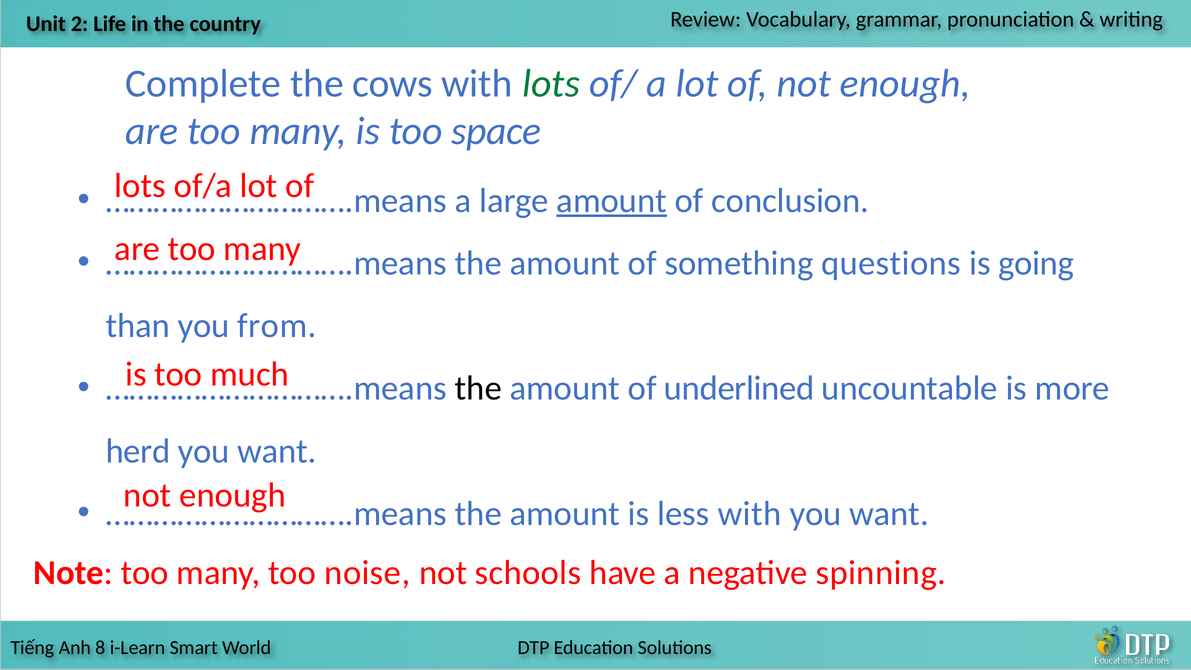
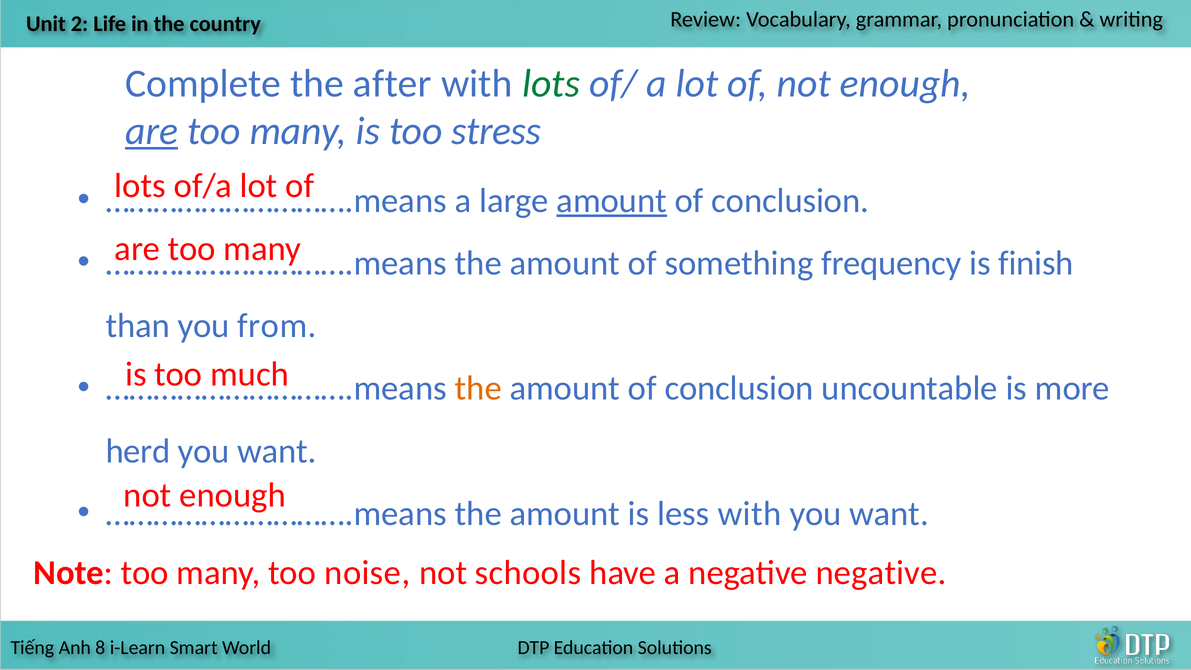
cows: cows -> after
are at (152, 131) underline: none -> present
space: space -> stress
questions: questions -> frequency
going: going -> finish
the at (478, 388) colour: black -> orange
underlined at (739, 388): underlined -> conclusion
negative spinning: spinning -> negative
